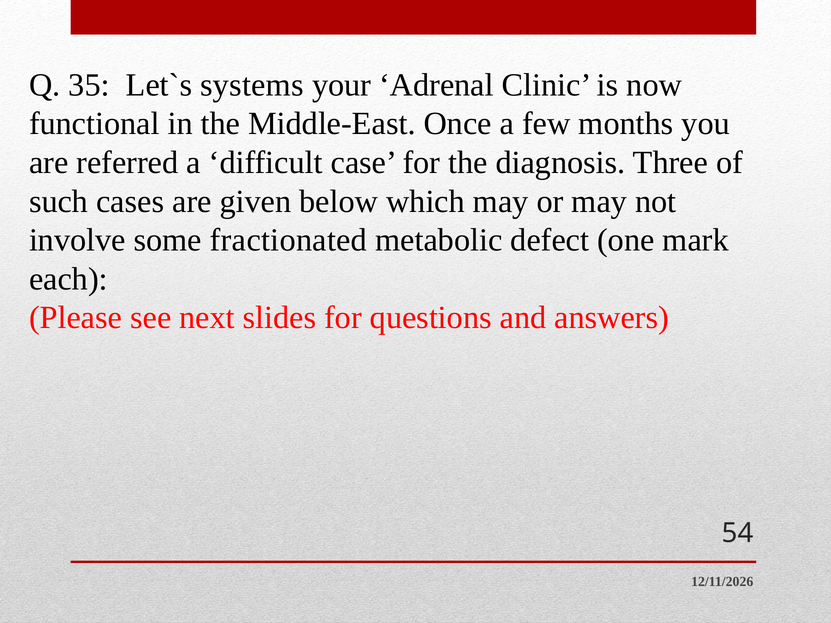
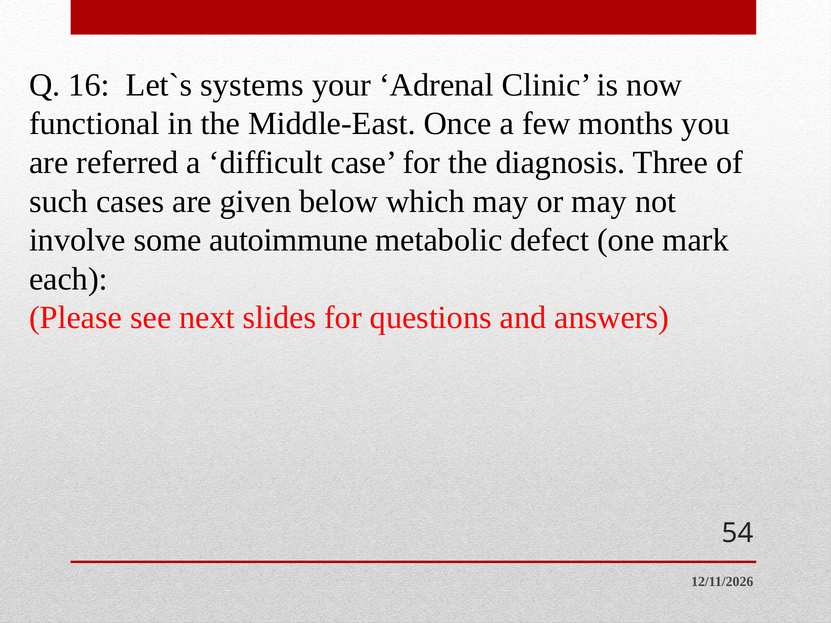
35: 35 -> 16
fractionated: fractionated -> autoimmune
